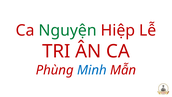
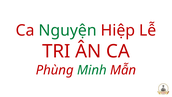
Minh colour: blue -> green
